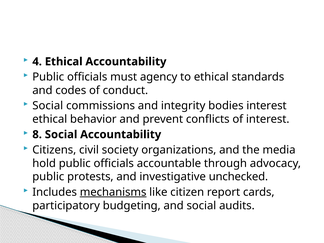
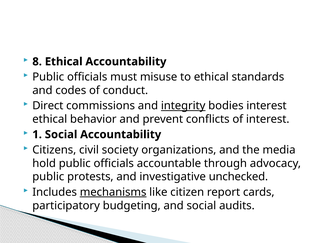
4: 4 -> 8
agency: agency -> misuse
Social at (48, 106): Social -> Direct
integrity underline: none -> present
8: 8 -> 1
